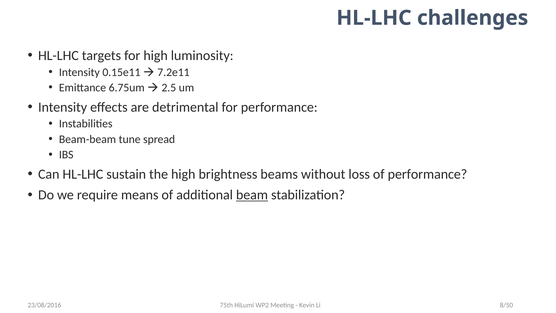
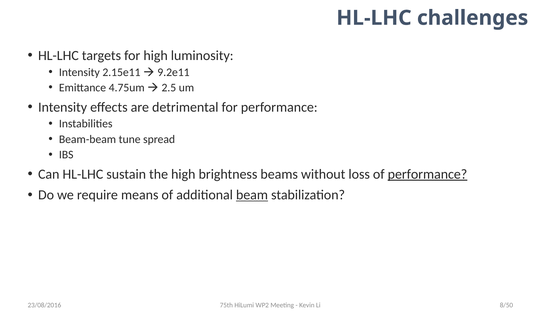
0.15e11: 0.15e11 -> 2.15e11
7.2e11: 7.2e11 -> 9.2e11
6.75um: 6.75um -> 4.75um
performance at (427, 174) underline: none -> present
